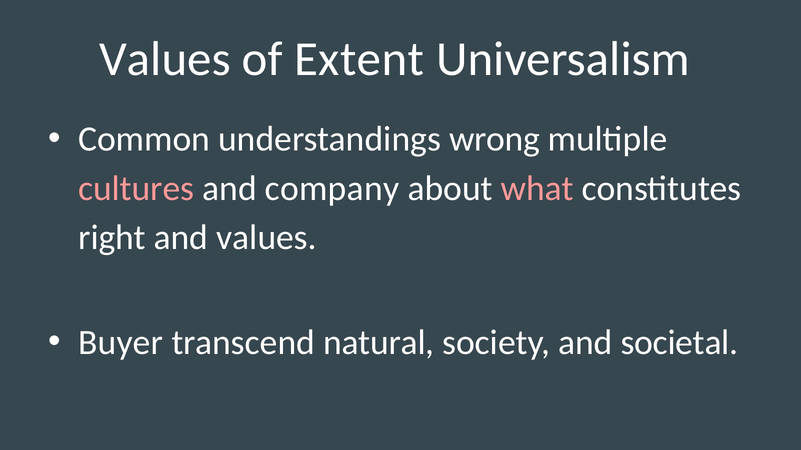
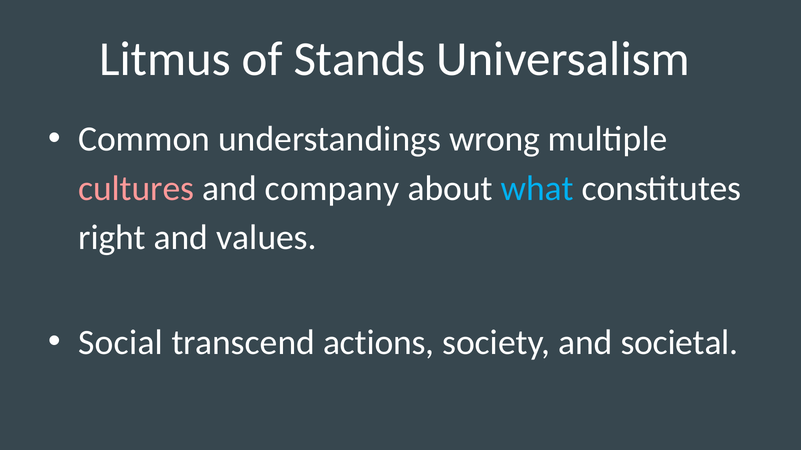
Values at (165, 59): Values -> Litmus
Extent: Extent -> Stands
what colour: pink -> light blue
Buyer: Buyer -> Social
natural: natural -> actions
